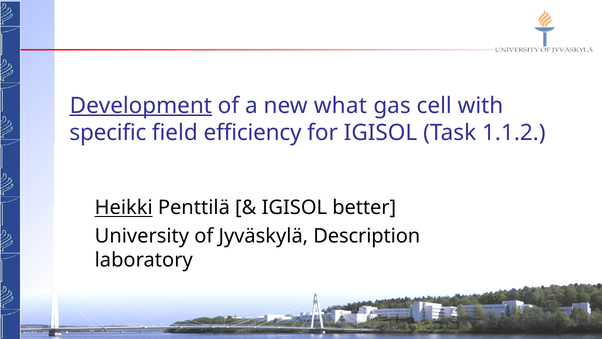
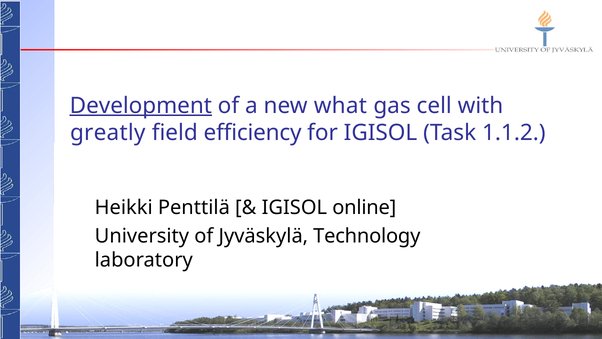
specific: specific -> greatly
Heikki underline: present -> none
better: better -> online
Description: Description -> Technology
